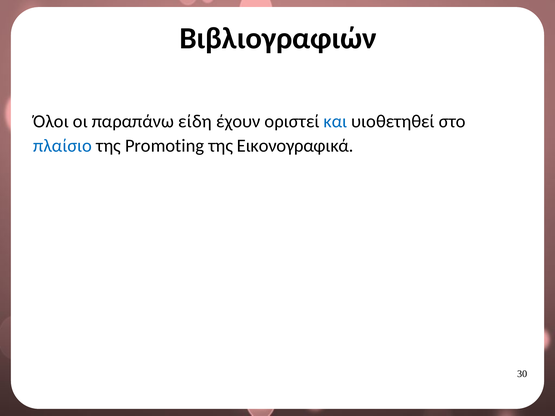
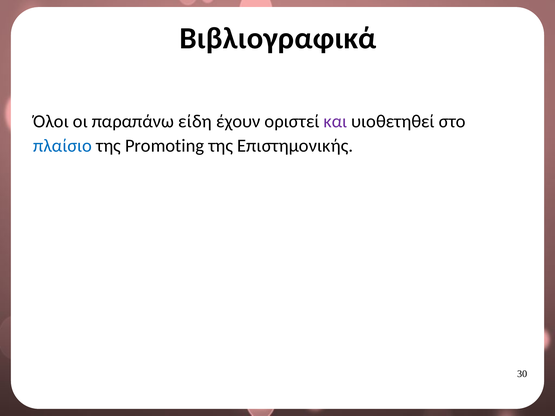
Βιβλιογραφιών: Βιβλιογραφιών -> Βιβλιογραφικά
και colour: blue -> purple
Εικονογραφικά: Εικονογραφικά -> Επιστημονικής
